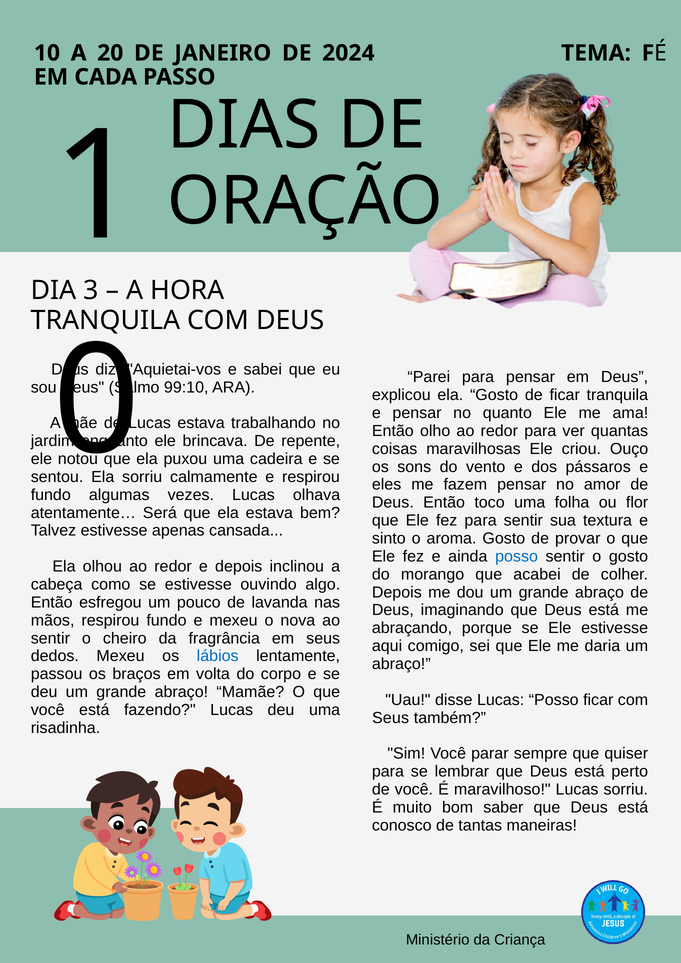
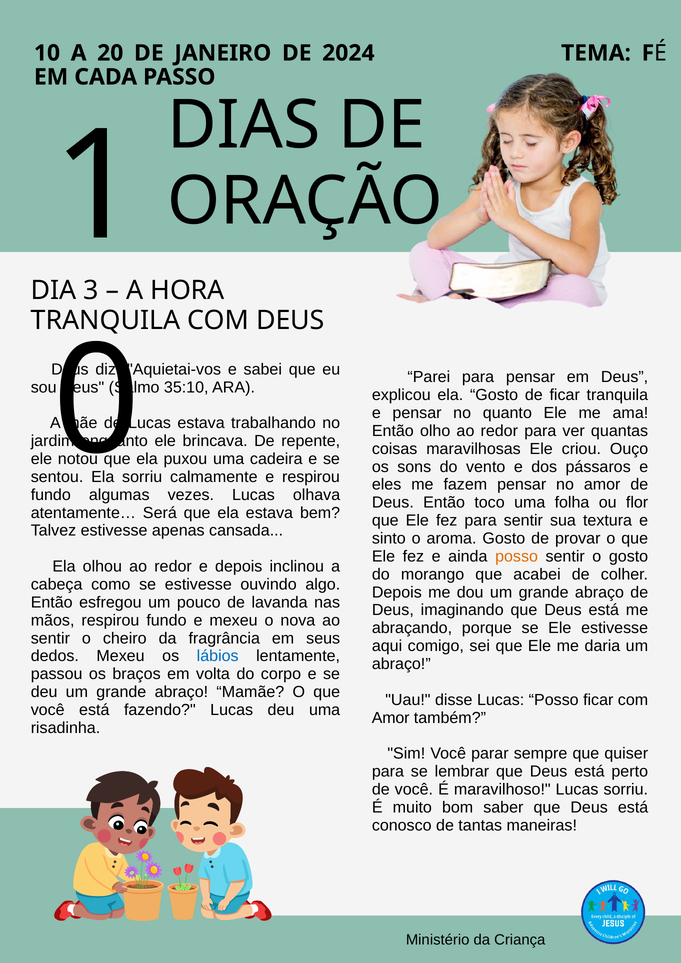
99:10: 99:10 -> 35:10
posso at (517, 557) colour: blue -> orange
Seus at (391, 718): Seus -> Amor
